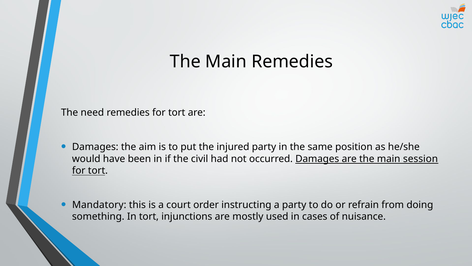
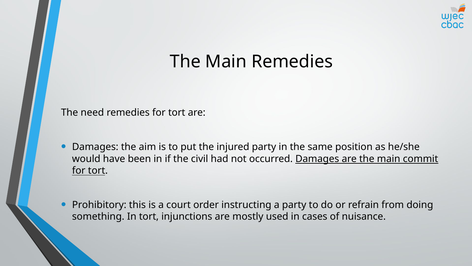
session: session -> commit
Mandatory: Mandatory -> Prohibitory
